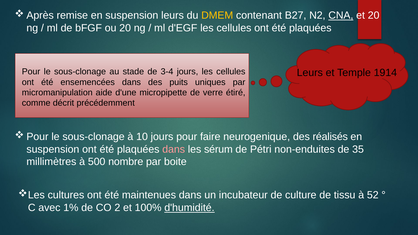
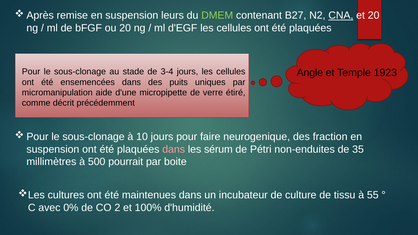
DMEM colour: yellow -> light green
Leurs at (310, 73): Leurs -> Angle
1914: 1914 -> 1923
réalisés: réalisés -> fraction
nombre: nombre -> pourrait
52: 52 -> 55
1%: 1% -> 0%
d'humidité underline: present -> none
